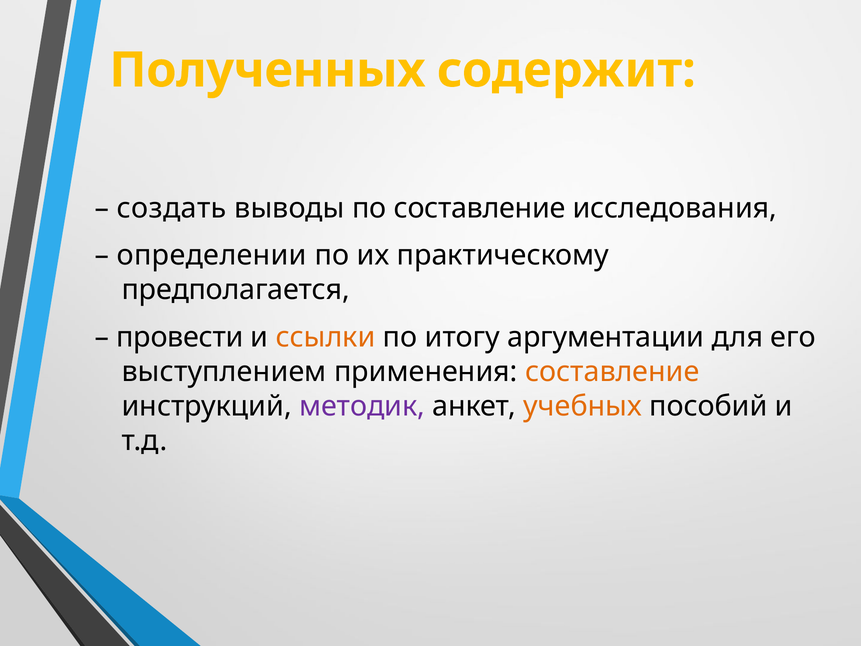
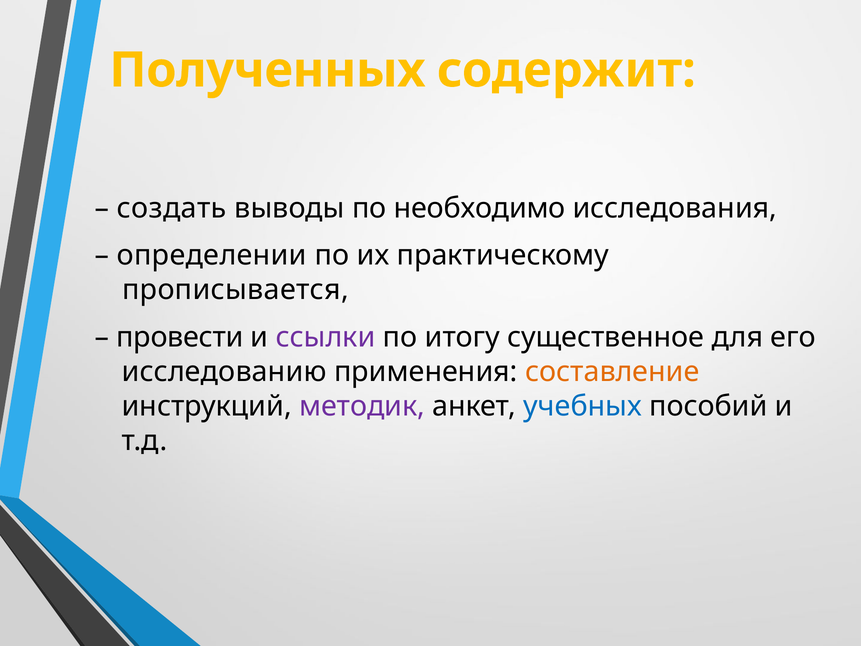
по составление: составление -> необходимо
предполагается: предполагается -> прописывается
ссылки colour: orange -> purple
аргументации: аргументации -> существенное
выступлением: выступлением -> исследованию
учебных colour: orange -> blue
